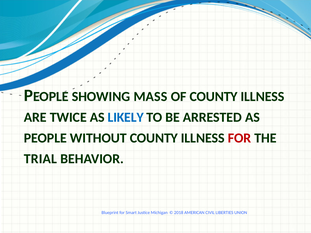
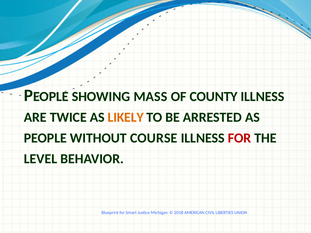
LIKELY colour: blue -> orange
WITHOUT COUNTY: COUNTY -> COURSE
TRIAL: TRIAL -> LEVEL
